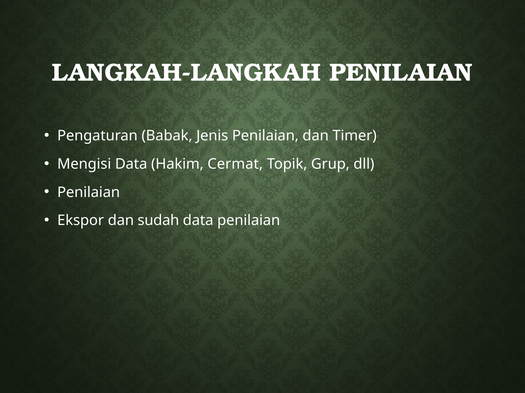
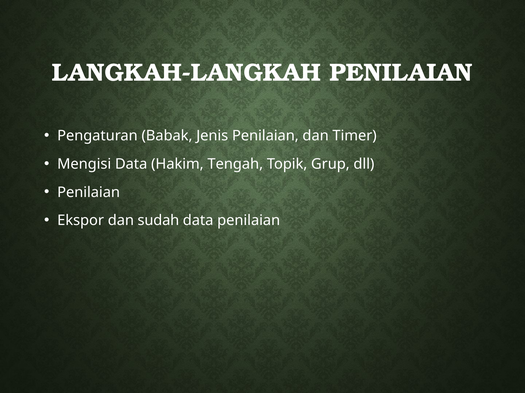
Cermat: Cermat -> Tengah
